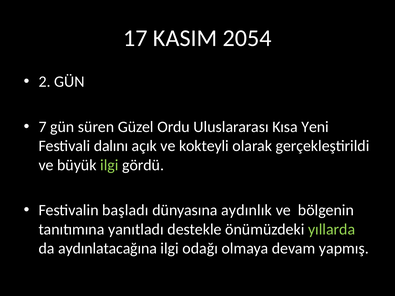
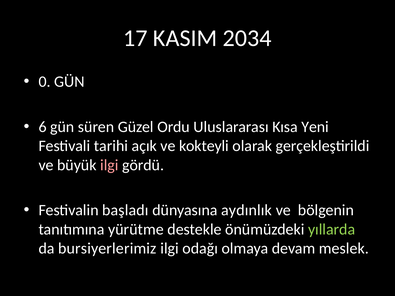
2054: 2054 -> 2034
2: 2 -> 0
7: 7 -> 6
dalını: dalını -> tarihi
ilgi at (109, 165) colour: light green -> pink
yanıtladı: yanıtladı -> yürütme
aydınlatacağına: aydınlatacağına -> bursiyerlerimiz
yapmış: yapmış -> meslek
